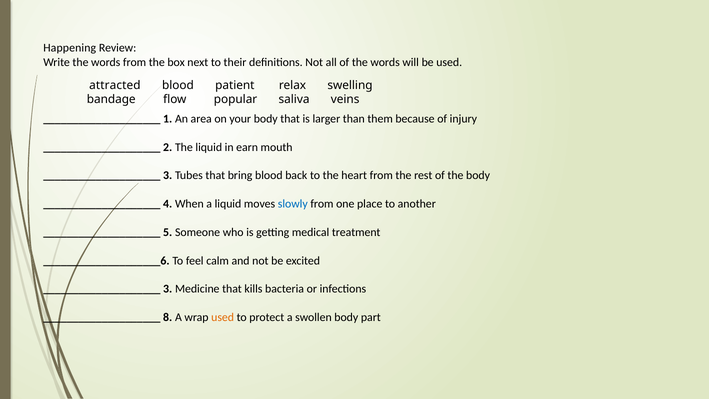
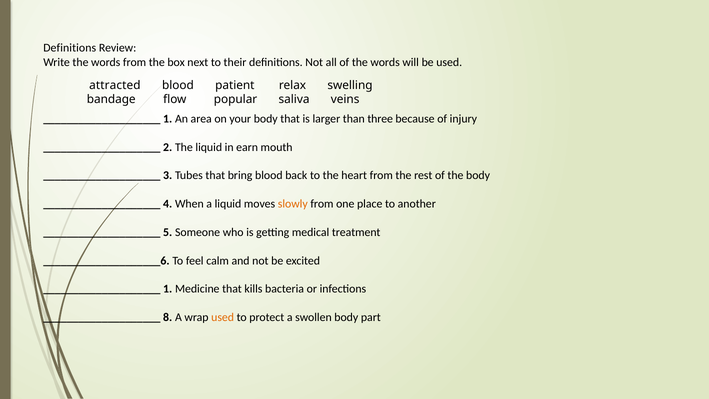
Happening at (70, 48): Happening -> Definitions
them: them -> three
slowly colour: blue -> orange
3 at (168, 289): 3 -> 1
